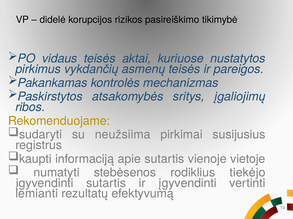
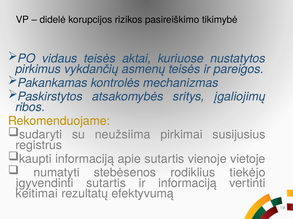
ir įgyvendinti: įgyvendinti -> informaciją
lemianti: lemianti -> keitimai
